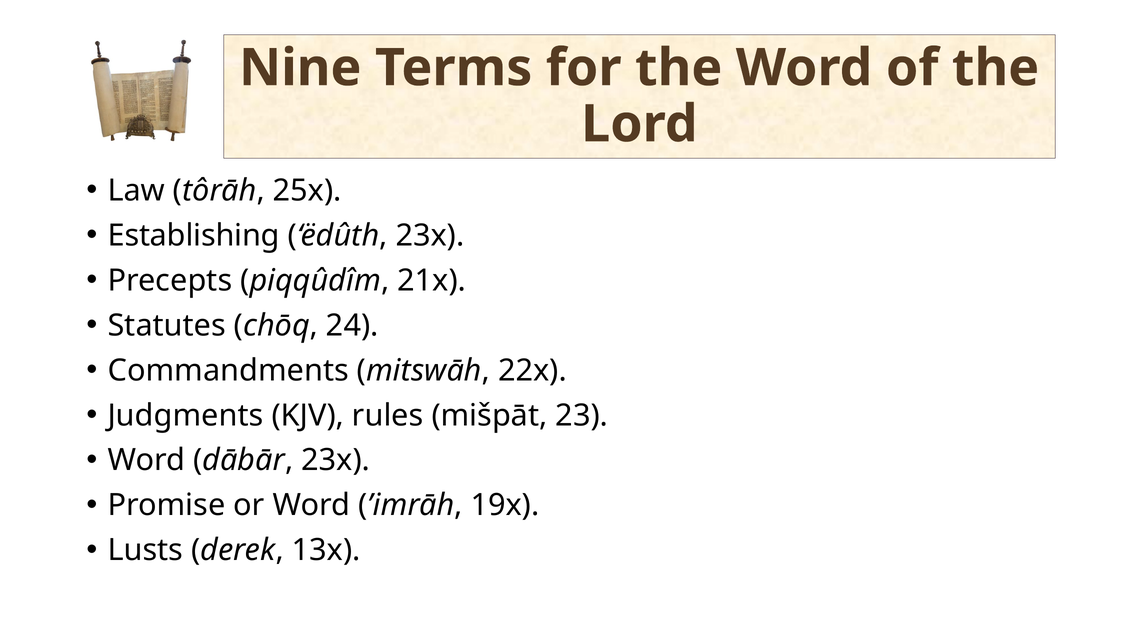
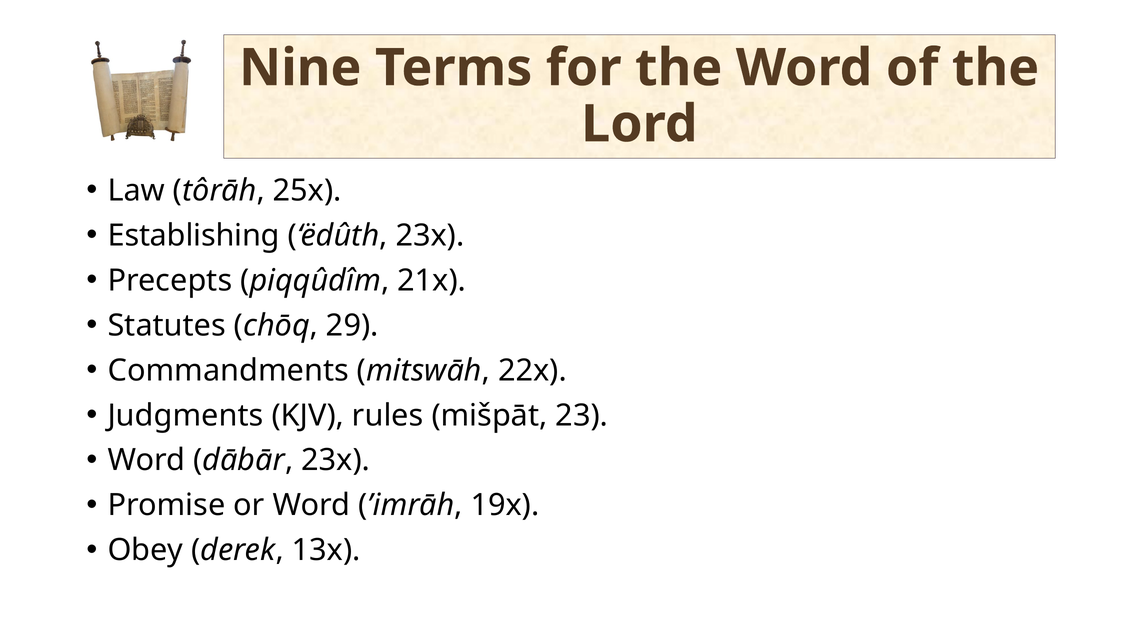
24: 24 -> 29
Lusts: Lusts -> Obey
